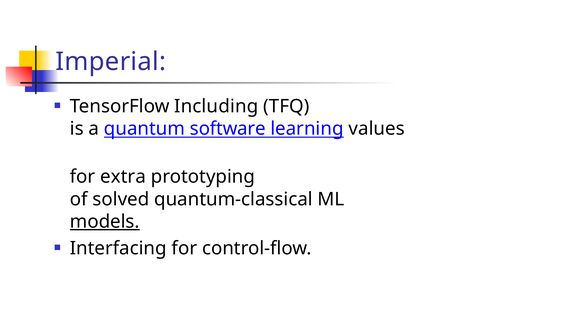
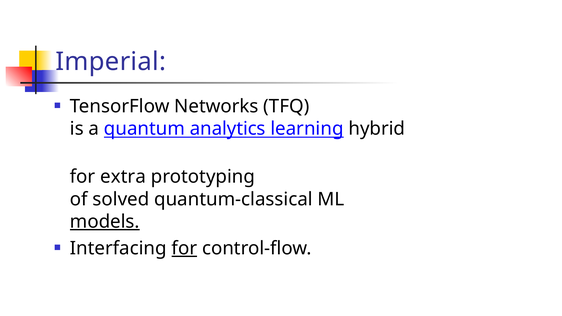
Including: Including -> Networks
software: software -> analytics
values: values -> hybrid
for at (184, 248) underline: none -> present
